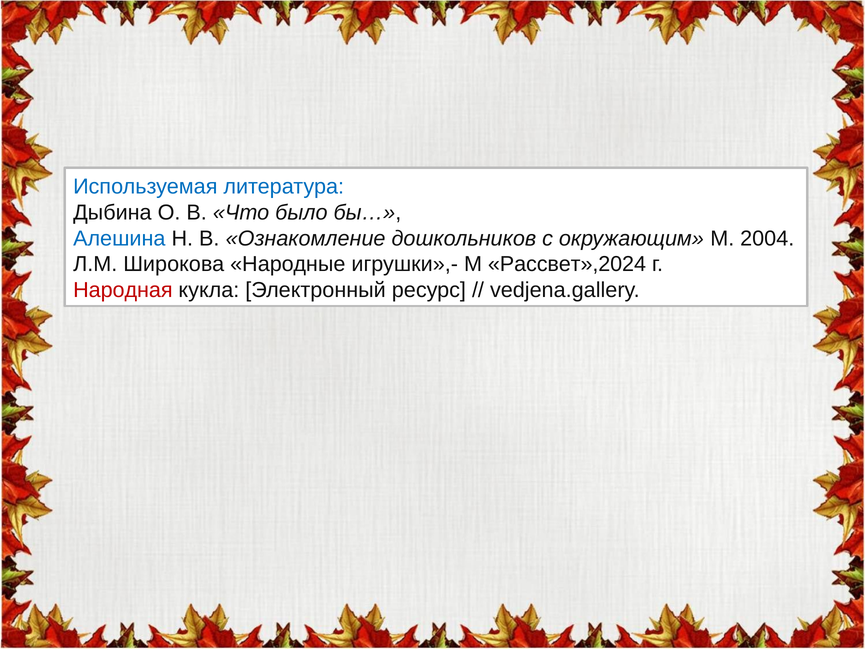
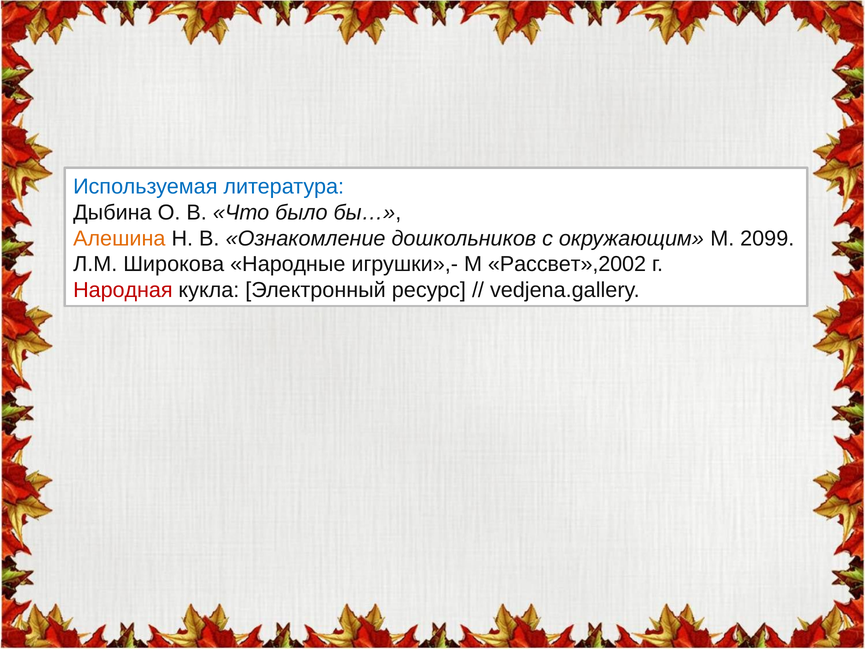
Алешина colour: blue -> orange
2004: 2004 -> 2099
Рассвет»,2024: Рассвет»,2024 -> Рассвет»,2002
